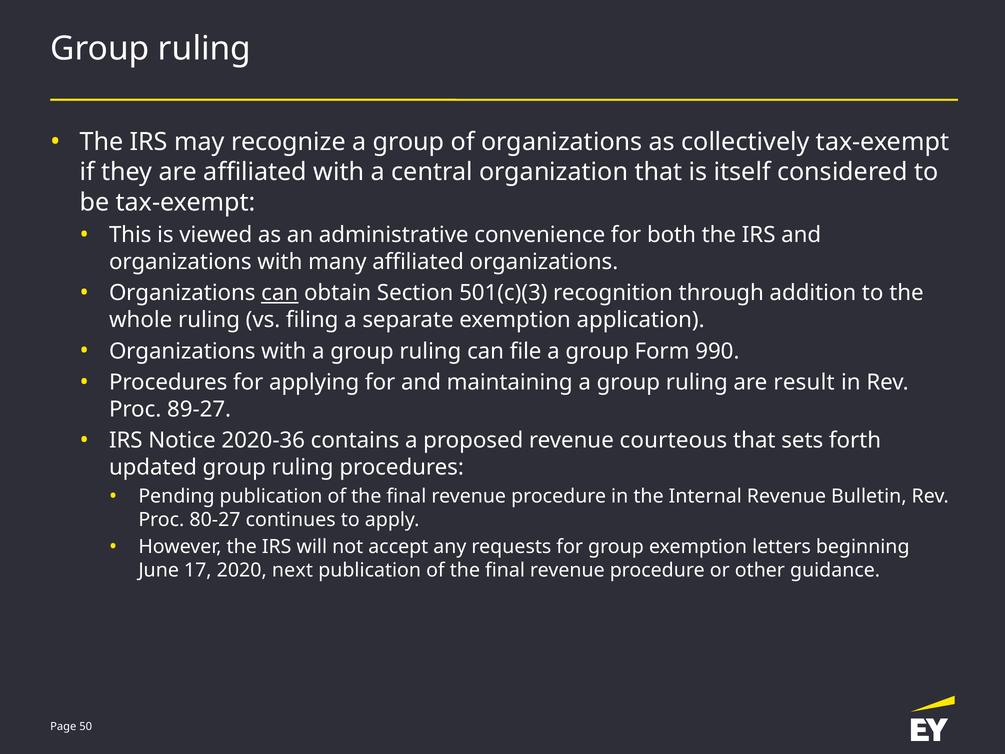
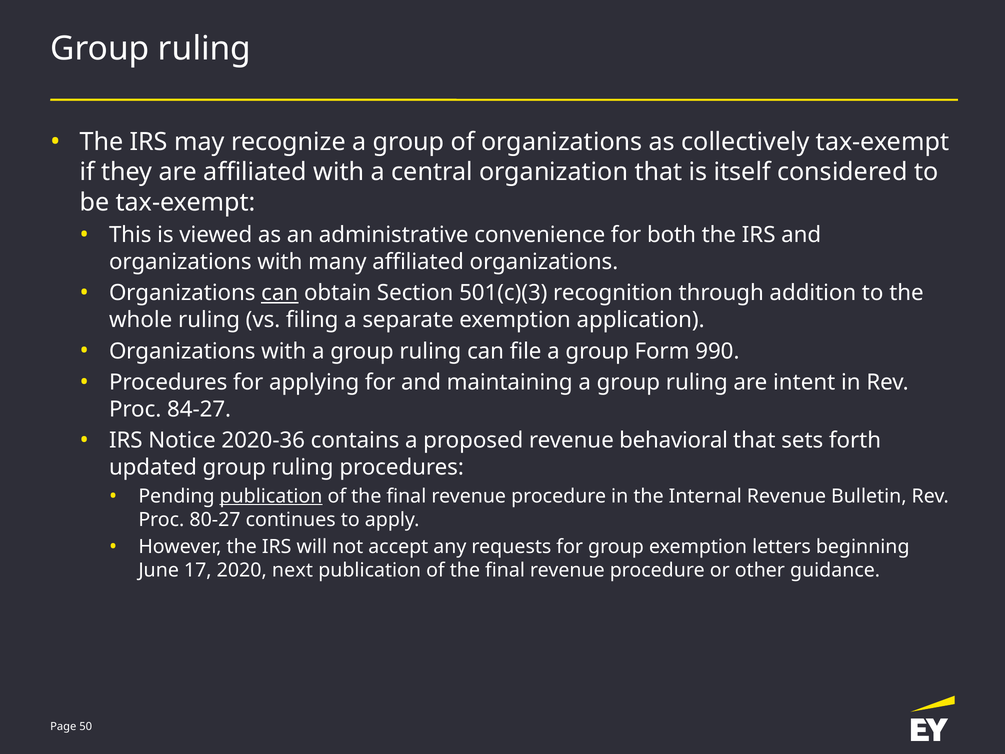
result: result -> intent
89-27: 89-27 -> 84-27
courteous: courteous -> behavioral
publication at (271, 496) underline: none -> present
